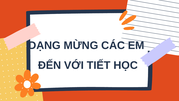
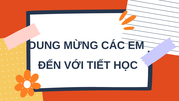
DẠNG: DẠNG -> DUNG
